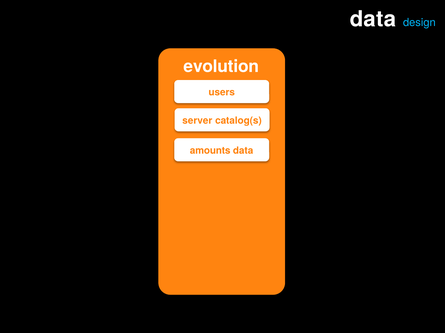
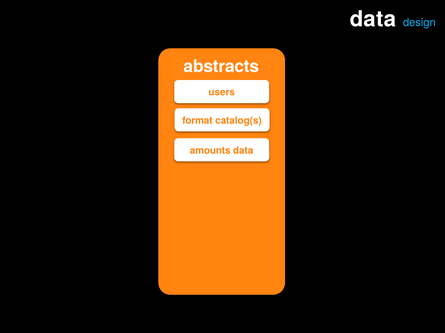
evolution: evolution -> abstracts
server: server -> format
